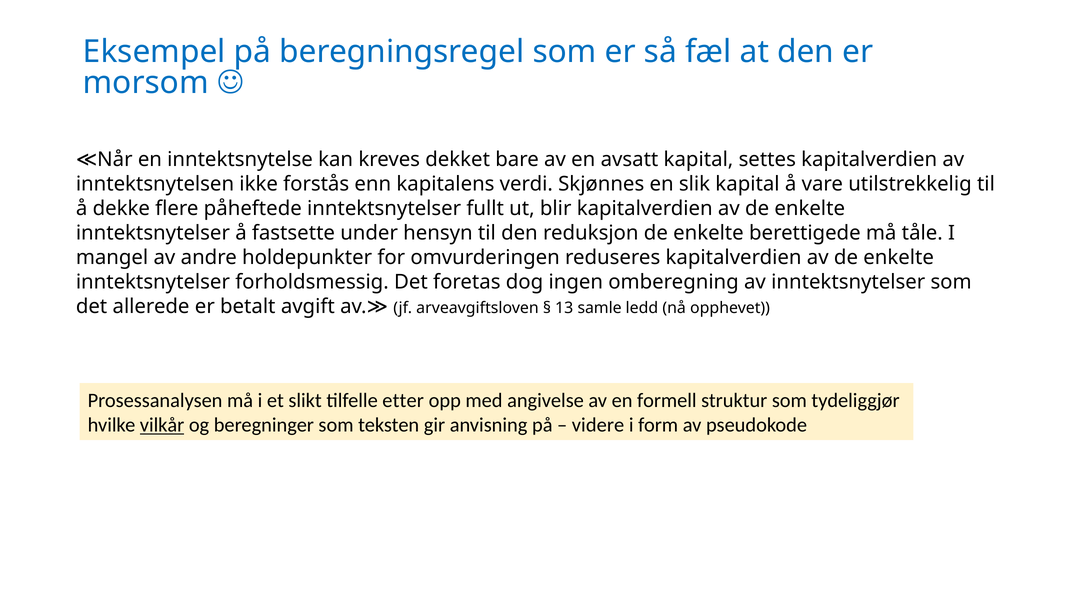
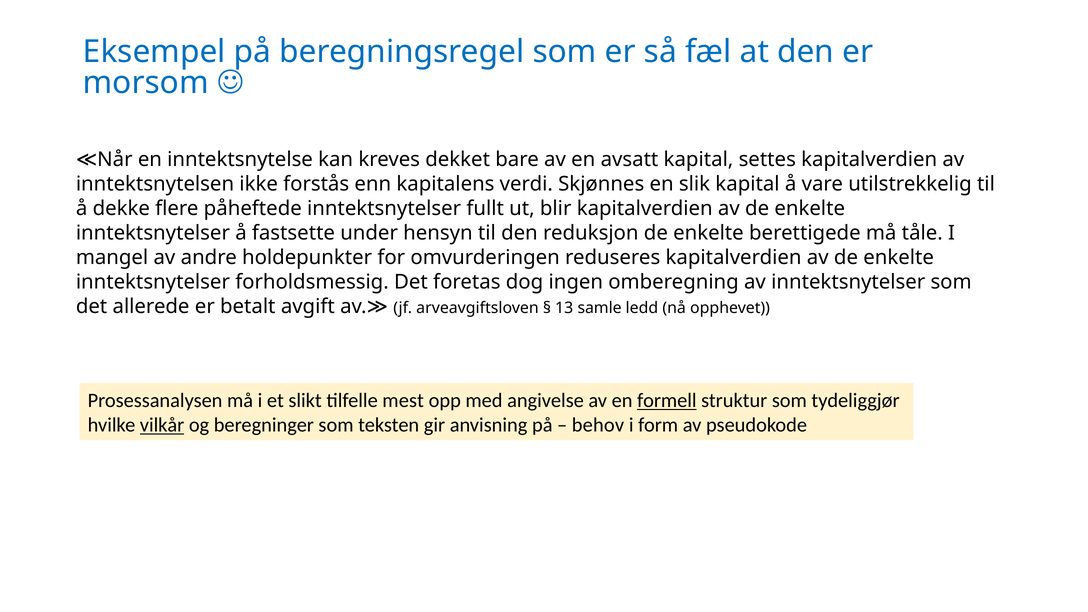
etter: etter -> mest
formell underline: none -> present
videre: videre -> behov
